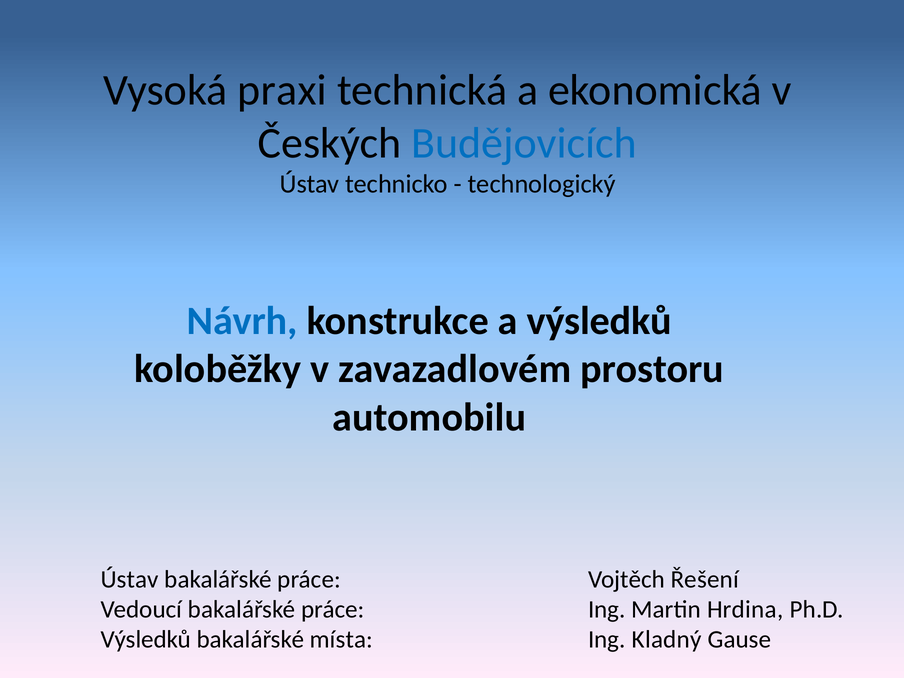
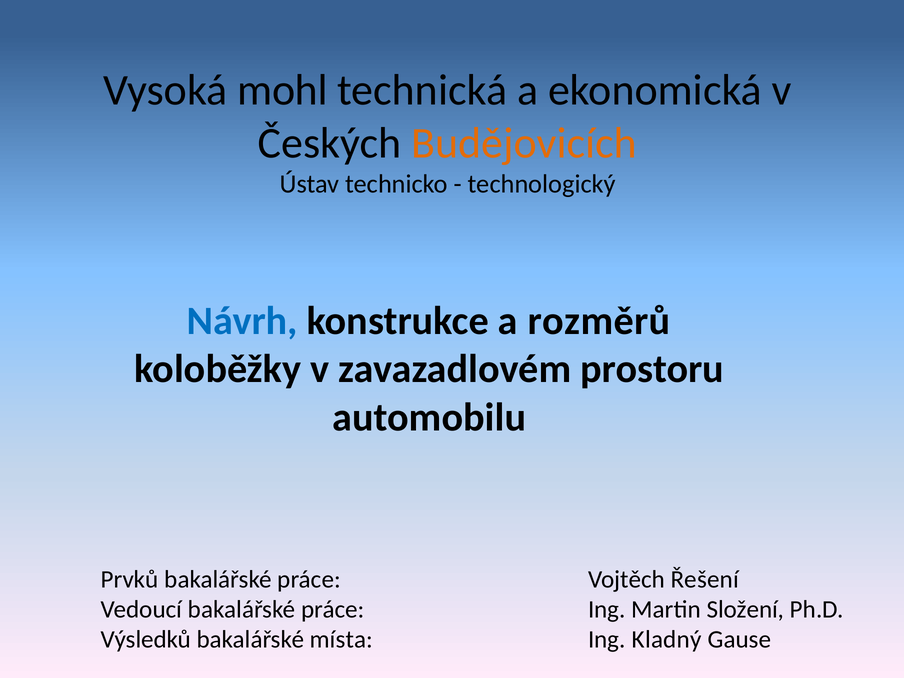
praxi: praxi -> mohl
Budějovicích colour: blue -> orange
a výsledků: výsledků -> rozměrů
Ústav at (130, 579): Ústav -> Prvků
Hrdina: Hrdina -> Složení
